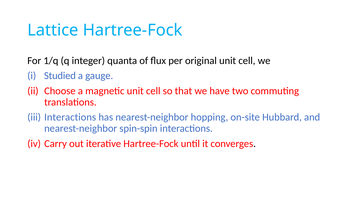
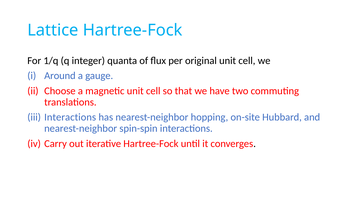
Studied: Studied -> Around
